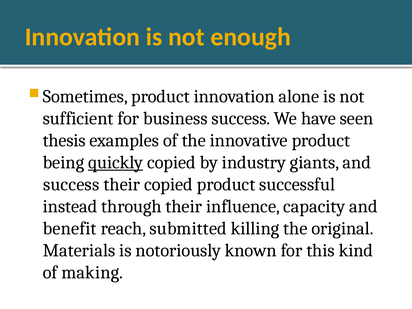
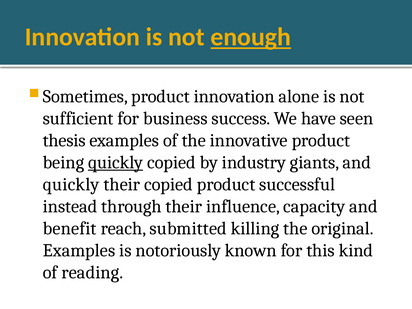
enough underline: none -> present
success at (71, 184): success -> quickly
Materials at (79, 250): Materials -> Examples
making: making -> reading
